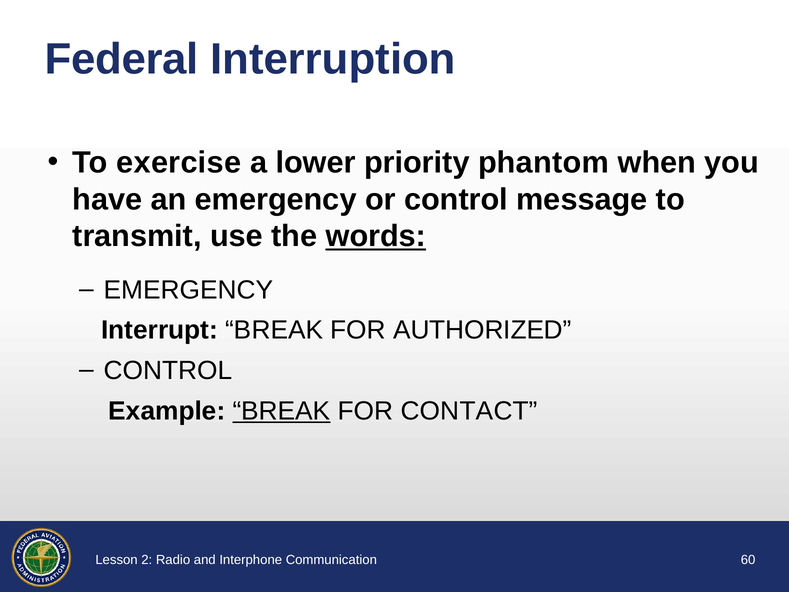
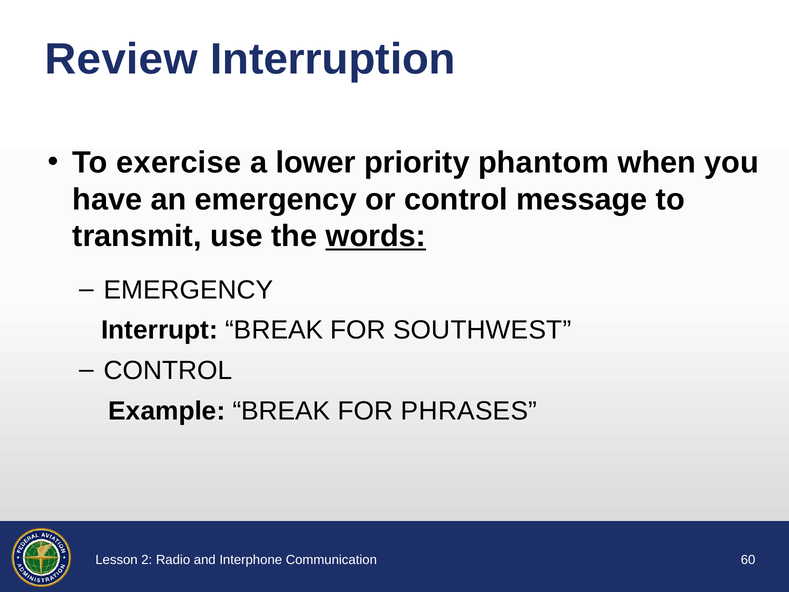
Federal: Federal -> Review
AUTHORIZED: AUTHORIZED -> SOUTHWEST
BREAK at (282, 411) underline: present -> none
CONTACT: CONTACT -> PHRASES
